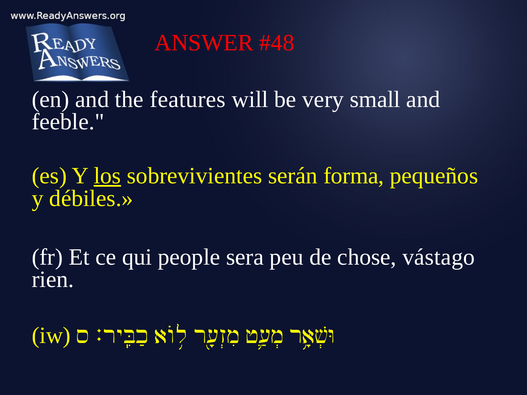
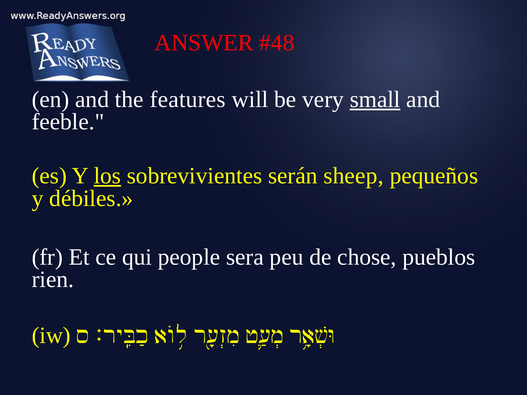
small underline: none -> present
forma: forma -> sheep
vástago: vástago -> pueblos
